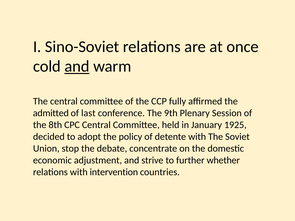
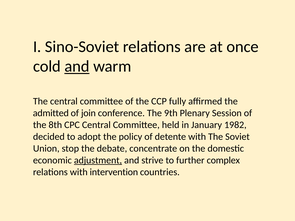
last: last -> join
1925: 1925 -> 1982
adjustment underline: none -> present
whether: whether -> complex
